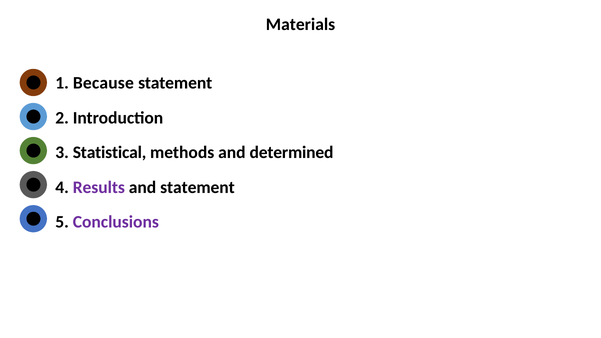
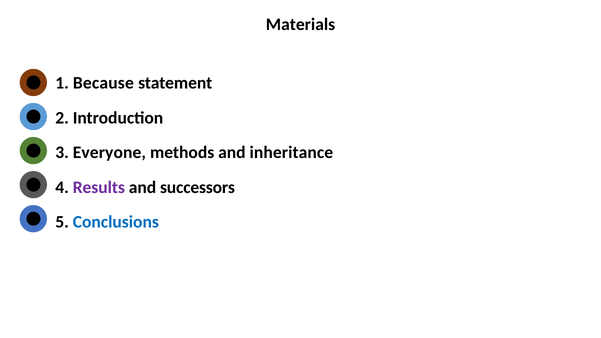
Statistical: Statistical -> Everyone
determined: determined -> inheritance
and statement: statement -> successors
Conclusions colour: purple -> blue
